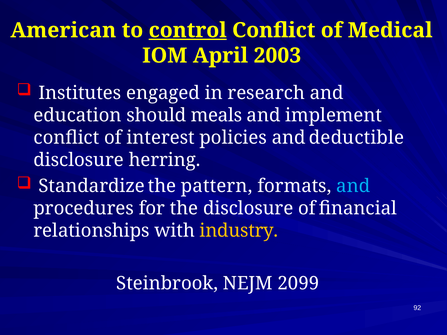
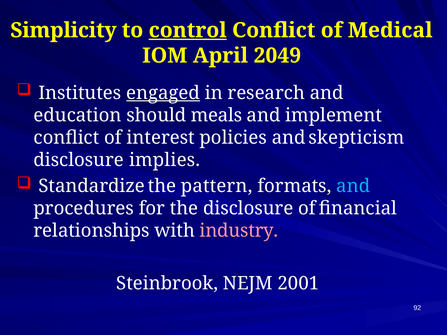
American: American -> Simplicity
2003: 2003 -> 2049
engaged underline: none -> present
deductible: deductible -> skepticism
herring: herring -> implies
industry colour: yellow -> pink
2099: 2099 -> 2001
